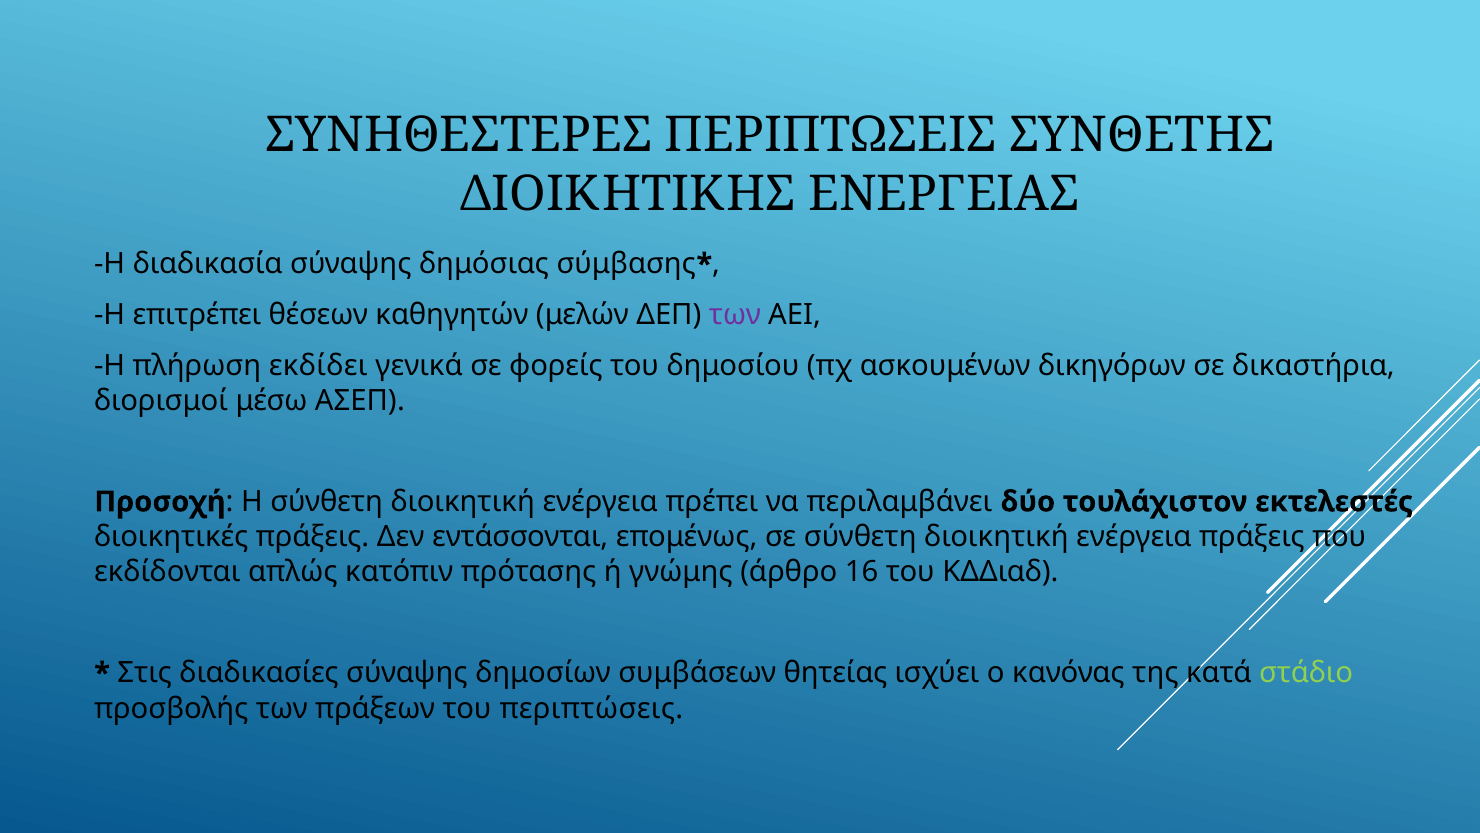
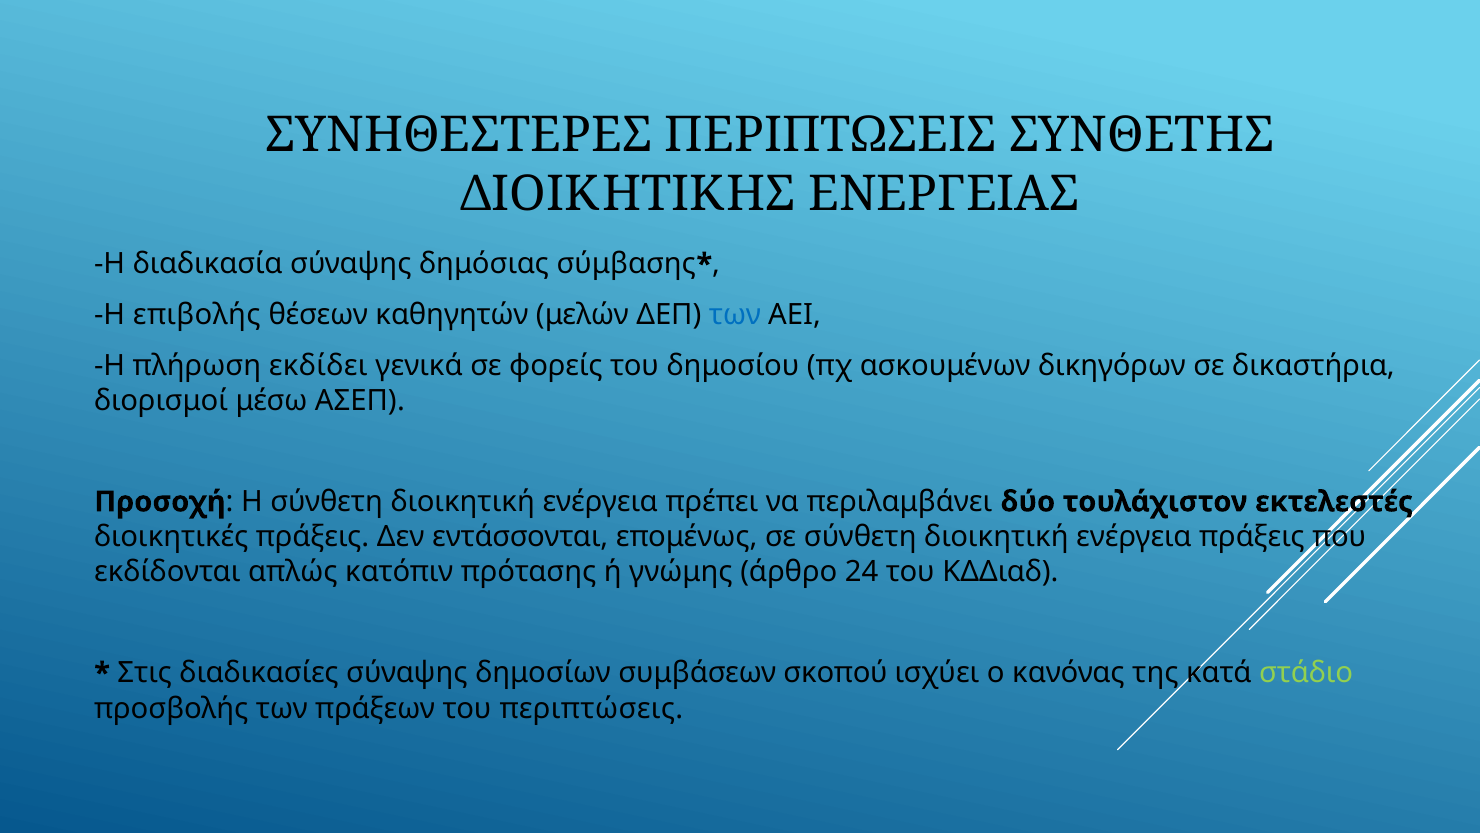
επιτρέπει: επιτρέπει -> επιβολής
των at (735, 315) colour: purple -> blue
16: 16 -> 24
θητείας: θητείας -> σκοπού
